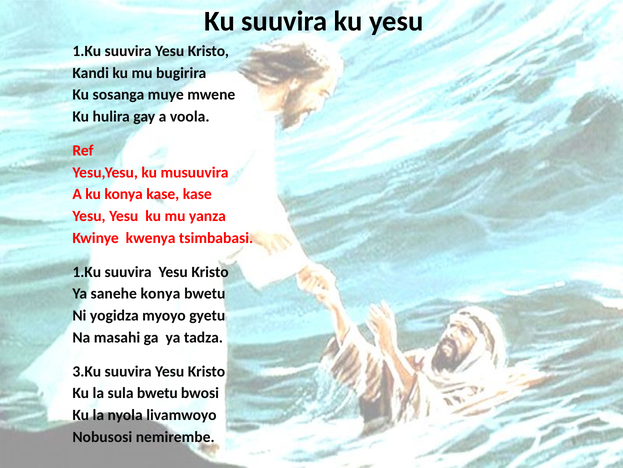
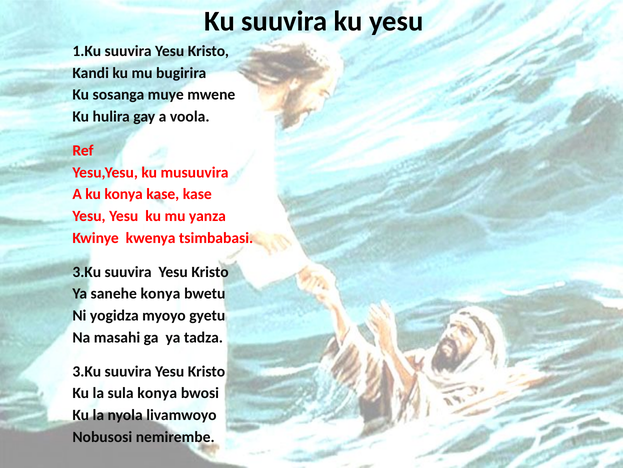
1.Ku at (87, 271): 1.Ku -> 3.Ku
sula bwetu: bwetu -> konya
